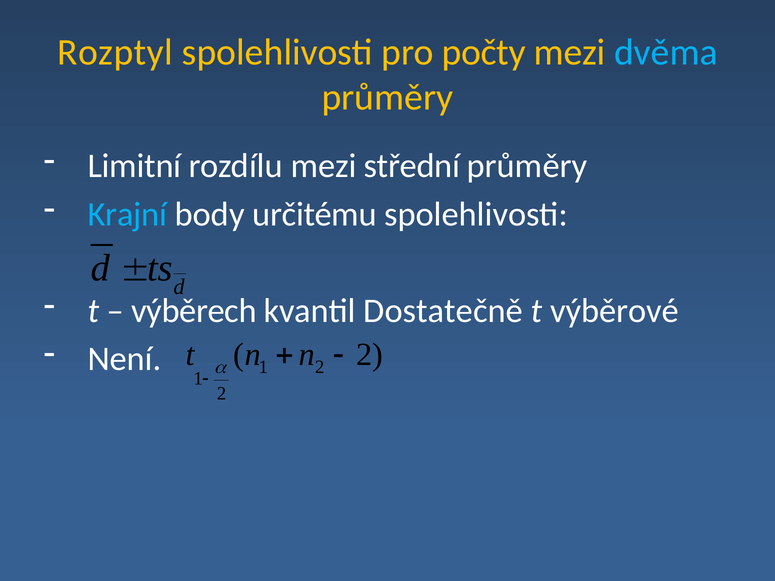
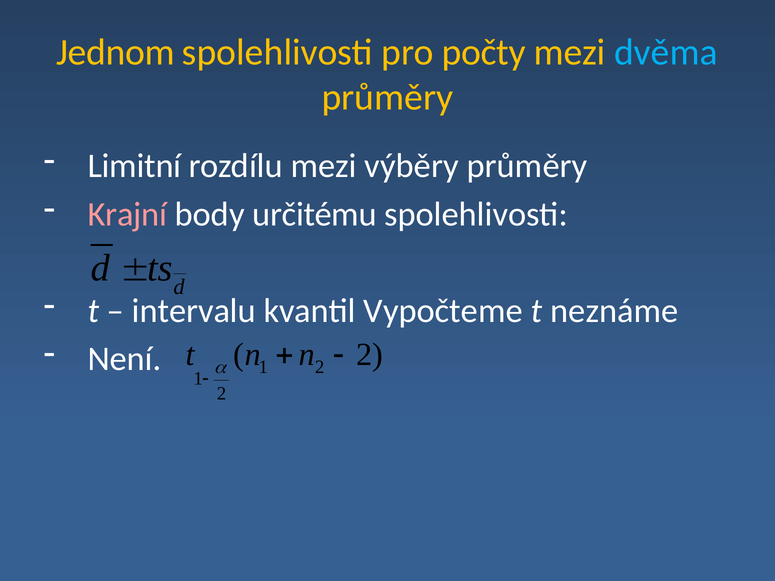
Rozptyl: Rozptyl -> Jednom
střední: střední -> výběry
Krajní colour: light blue -> pink
výběrech: výběrech -> intervalu
Dostatečně: Dostatečně -> Vypočteme
výběrové: výběrové -> neznáme
